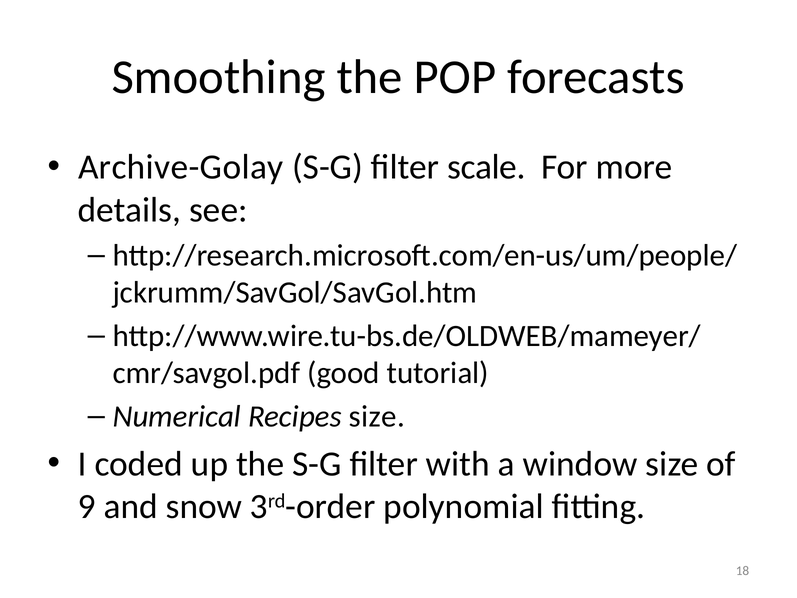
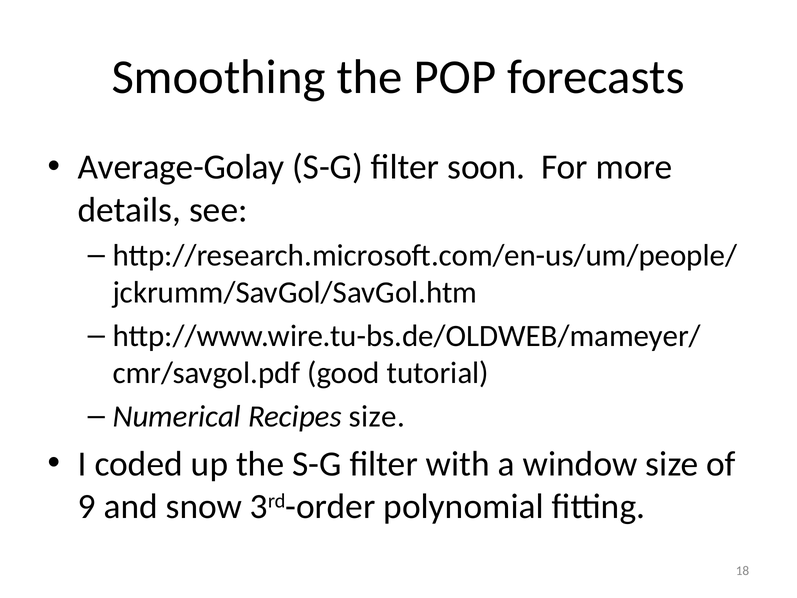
Archive-Golay: Archive-Golay -> Average-Golay
scale: scale -> soon
